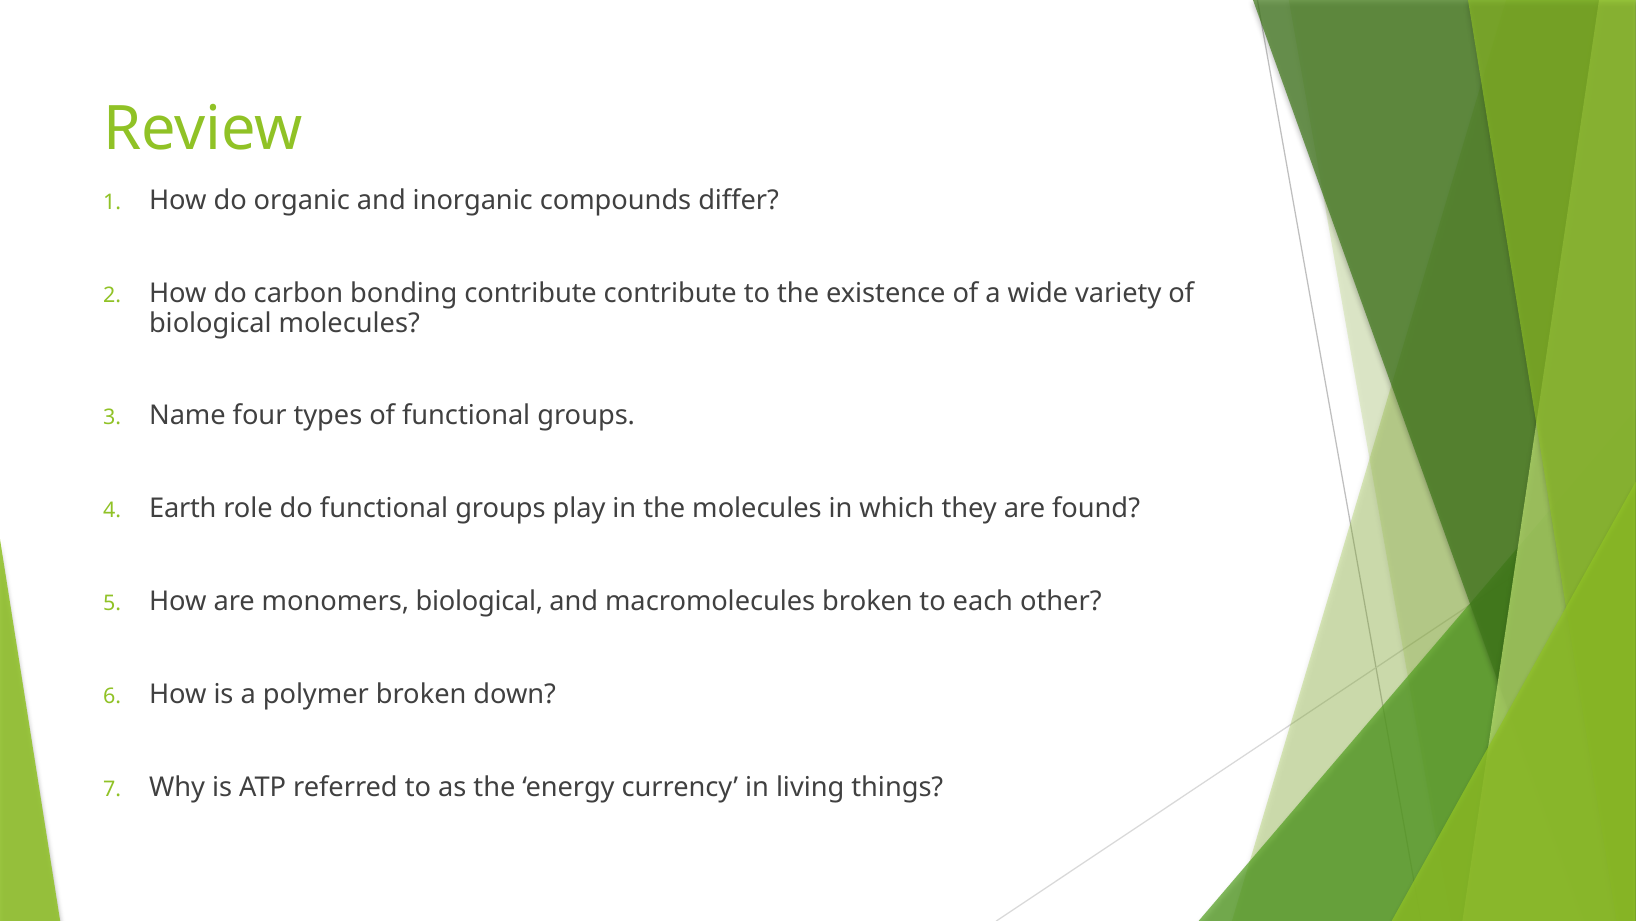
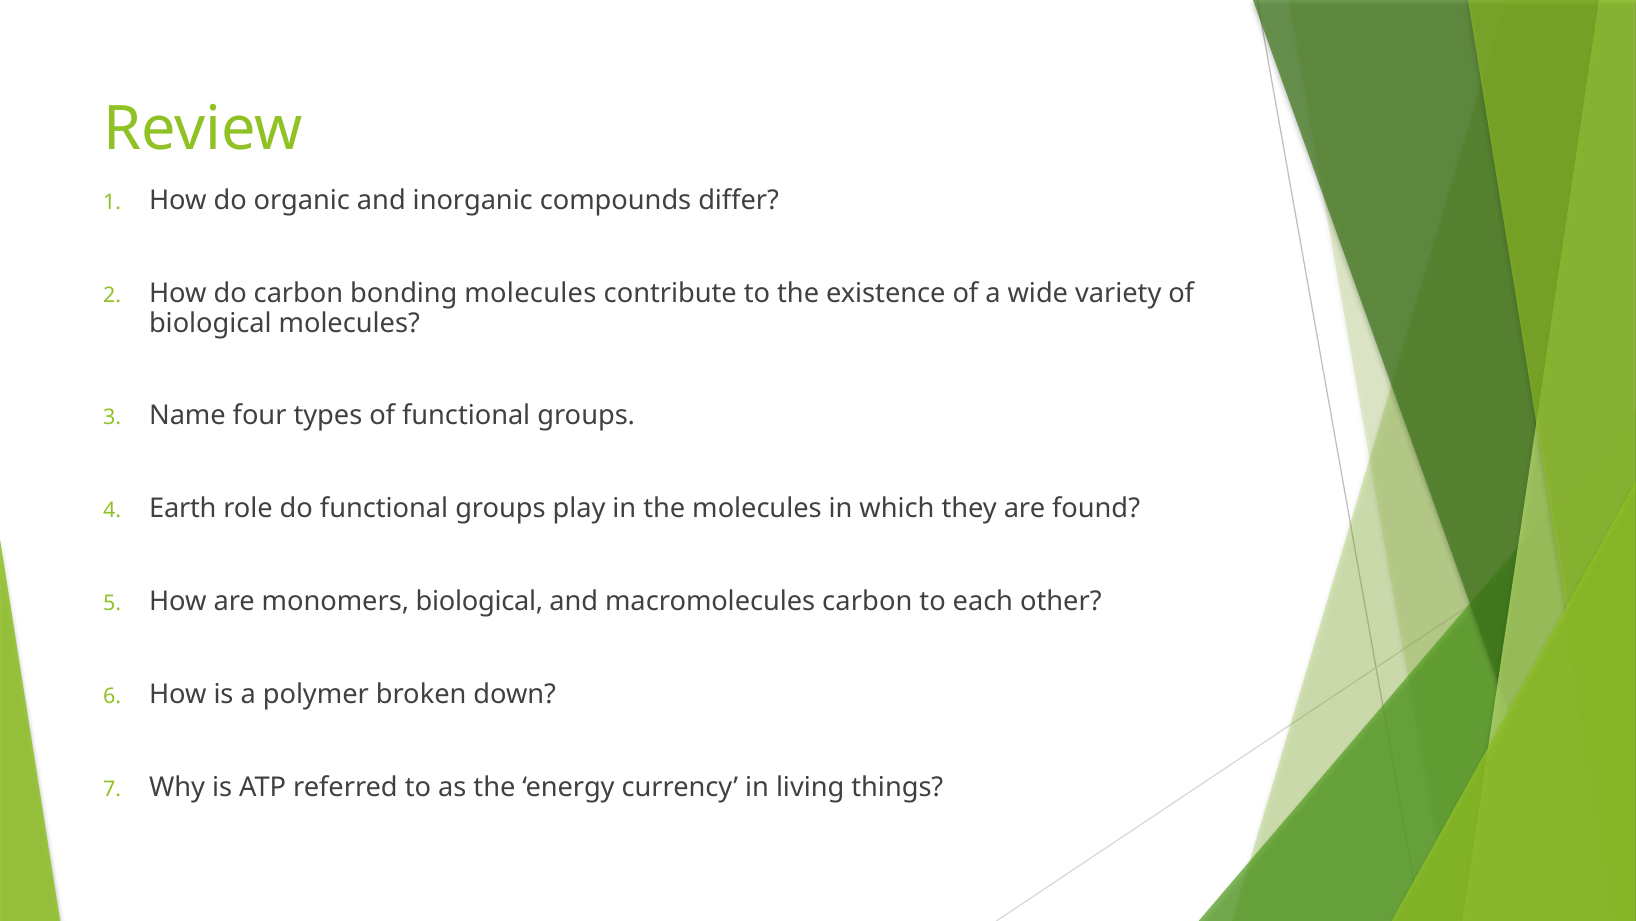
bonding contribute: contribute -> molecules
macromolecules broken: broken -> carbon
